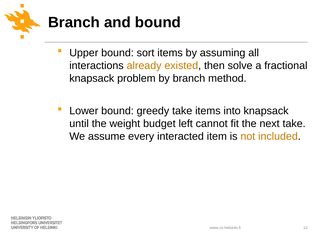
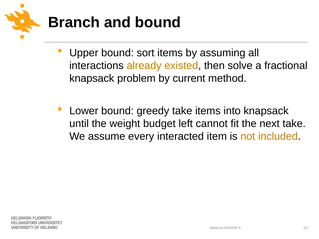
by branch: branch -> current
